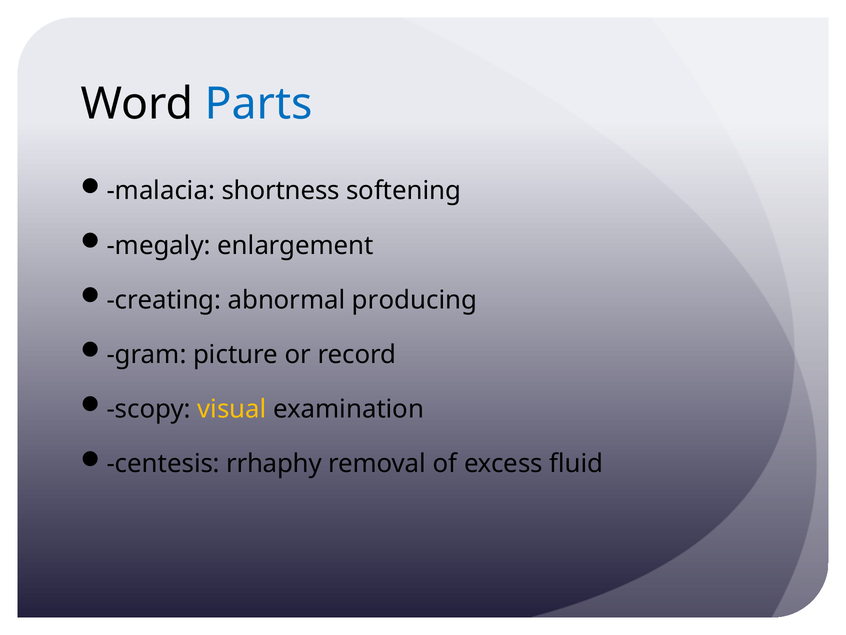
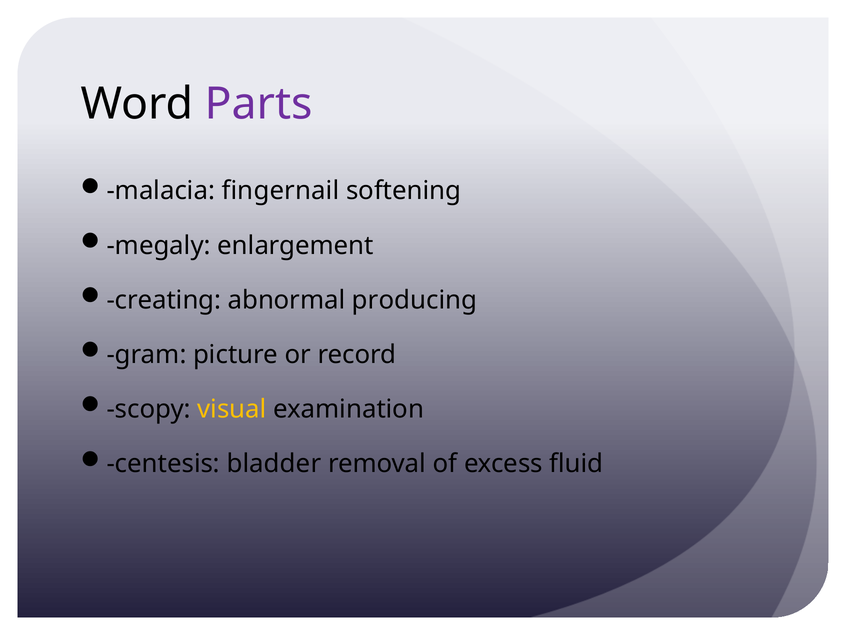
Parts colour: blue -> purple
shortness: shortness -> fingernail
rrhaphy: rrhaphy -> bladder
